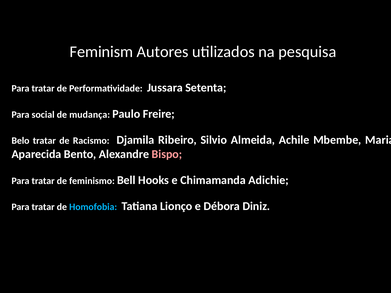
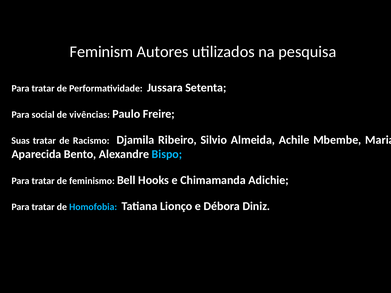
mudança: mudança -> vivências
Belo: Belo -> Suas
Bispo colour: pink -> light blue
